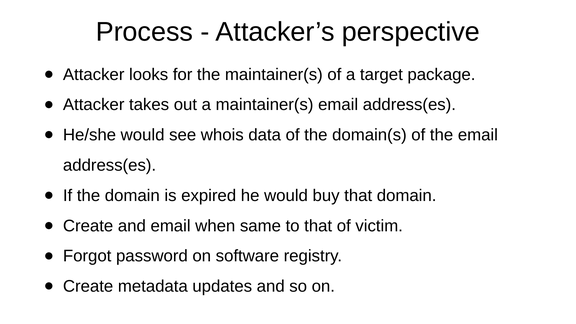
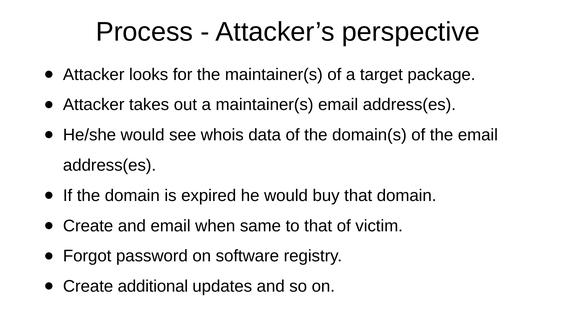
metadata: metadata -> additional
